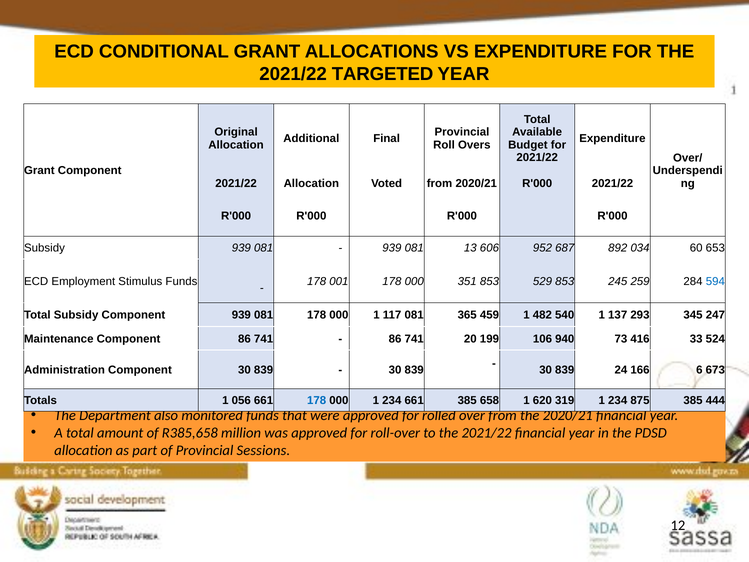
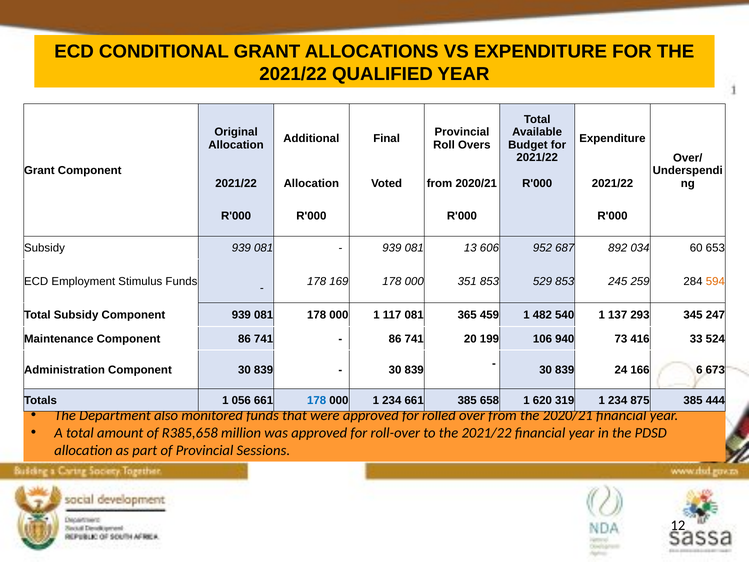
TARGETED: TARGETED -> QUALIFIED
001: 001 -> 169
594 colour: blue -> orange
